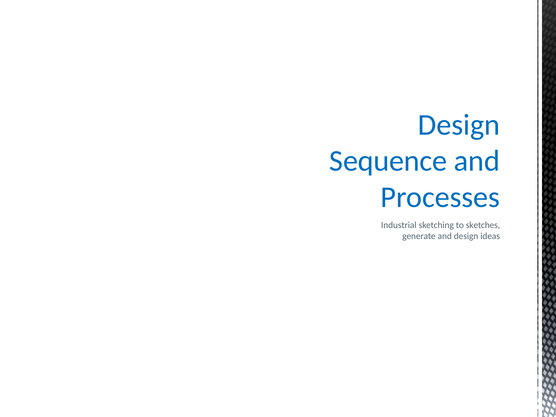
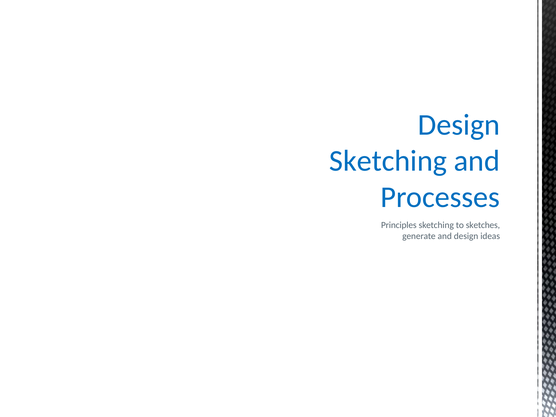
Sequence at (388, 161): Sequence -> Sketching
Industrial: Industrial -> Principles
